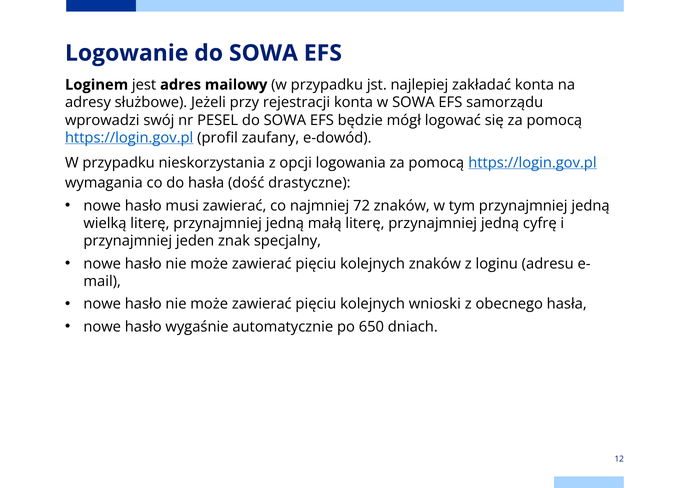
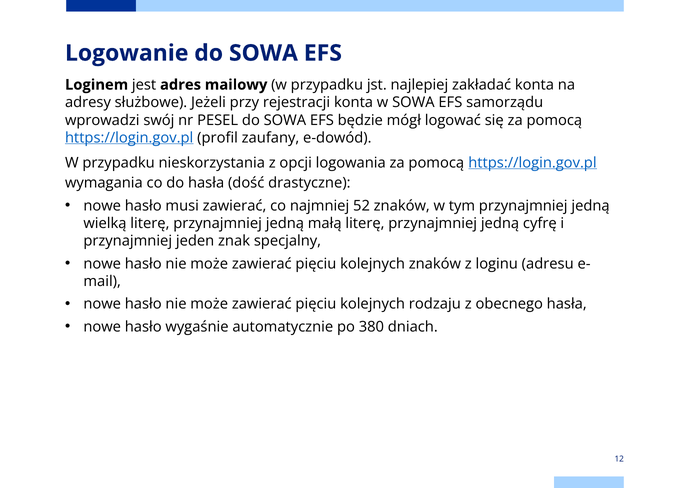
72: 72 -> 52
wnioski: wnioski -> rodzaju
650: 650 -> 380
